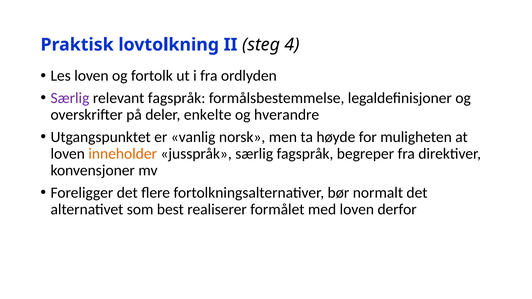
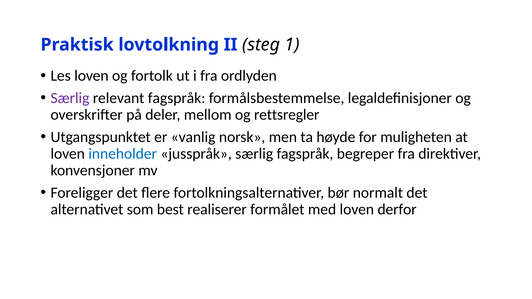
4: 4 -> 1
enkelte: enkelte -> mellom
hverandre: hverandre -> rettsregler
inneholder colour: orange -> blue
